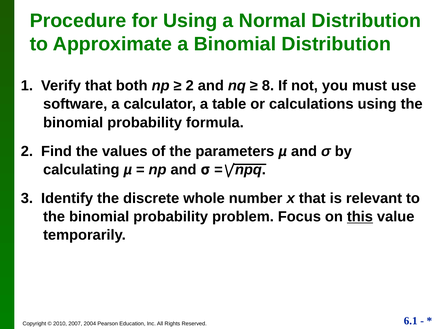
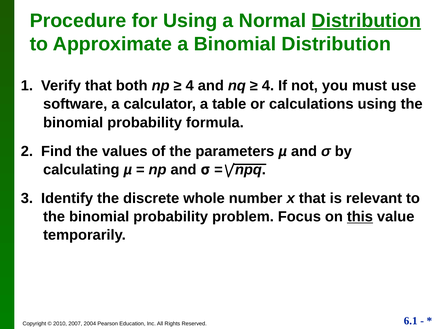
Distribution at (366, 21) underline: none -> present
2 at (190, 86): 2 -> 4
8 at (268, 86): 8 -> 4
